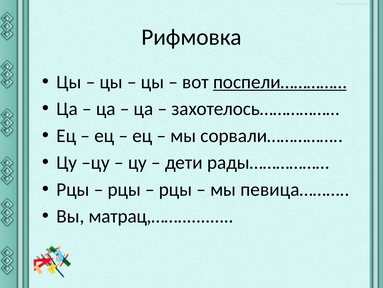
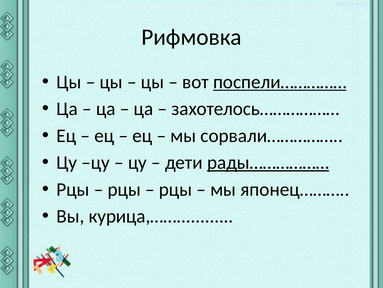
рады……………… underline: none -> present
певица………: певица……… -> японец………
матрац,……: матрац,…… -> курица,……
